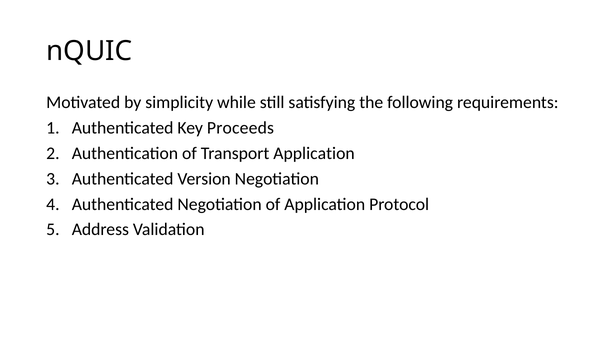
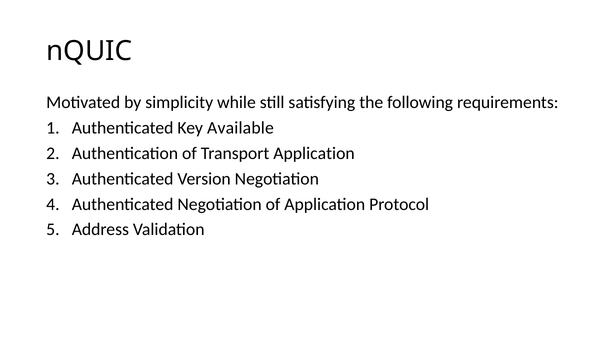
Proceeds: Proceeds -> Available
